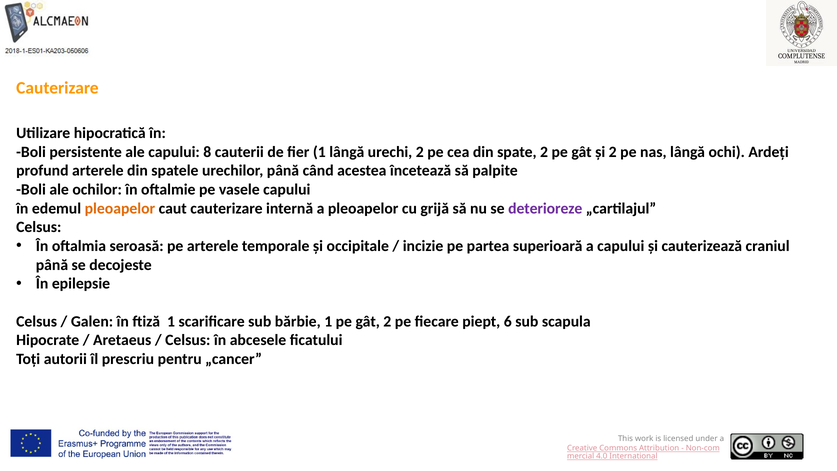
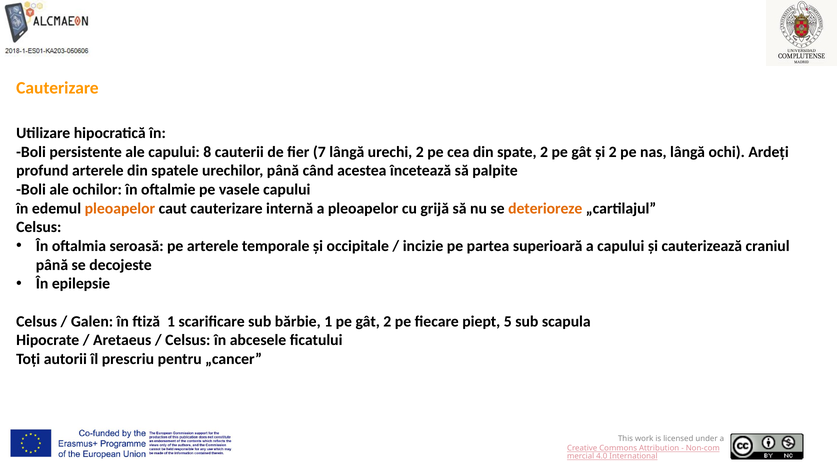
fier 1: 1 -> 7
deterioreze colour: purple -> orange
6: 6 -> 5
